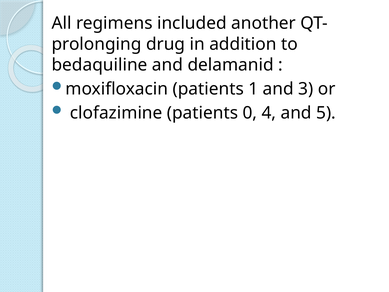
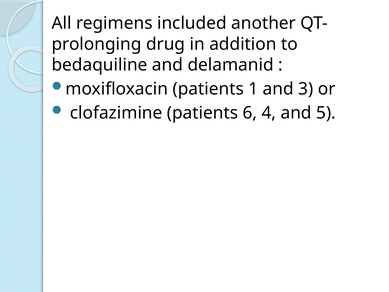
0: 0 -> 6
